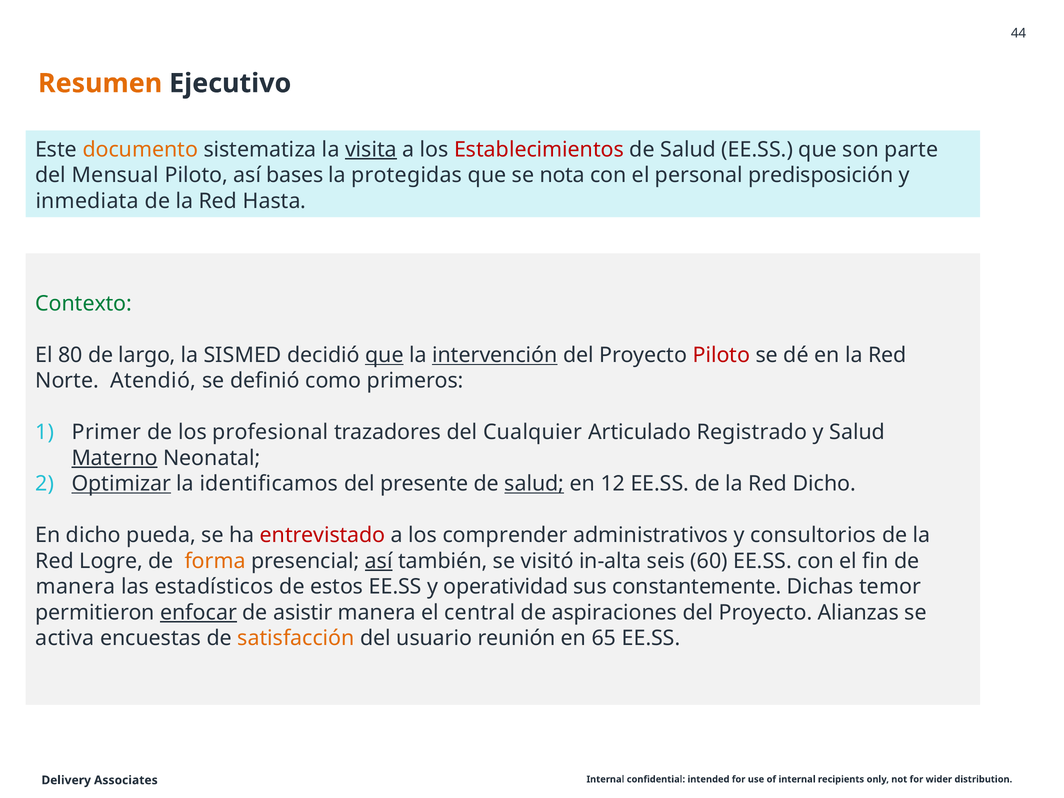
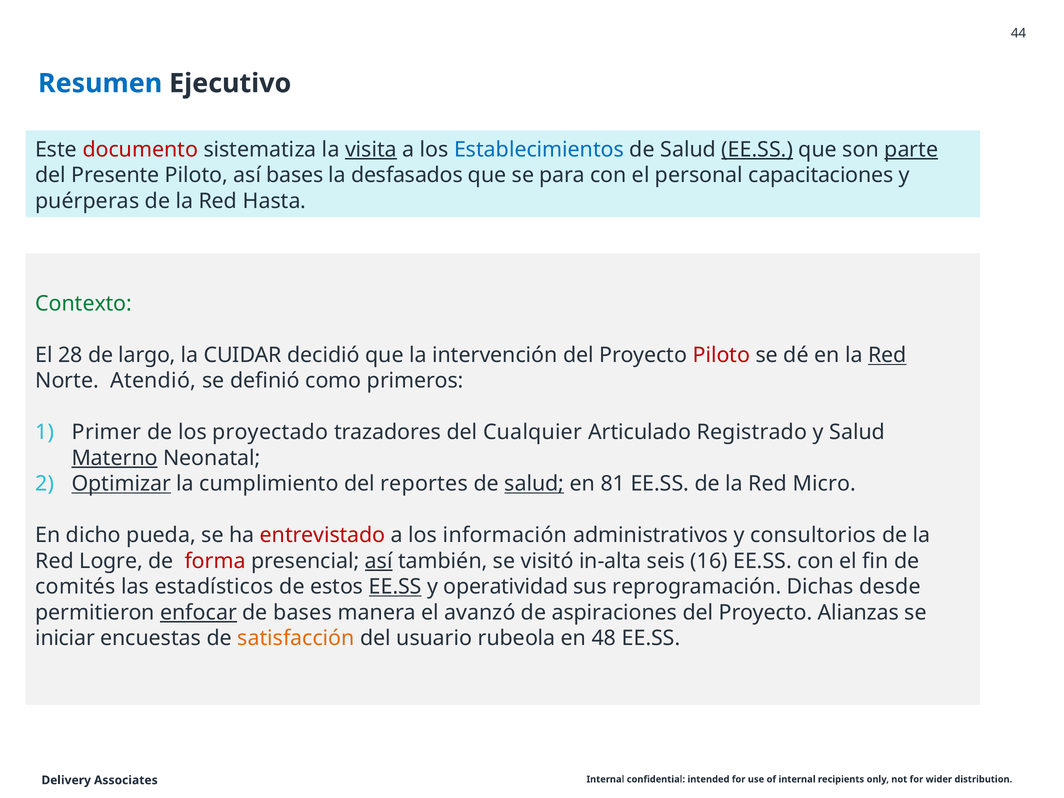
Resumen colour: orange -> blue
documento colour: orange -> red
Establecimientos colour: red -> blue
EE.SS at (757, 150) underline: none -> present
parte underline: none -> present
Mensual: Mensual -> Presente
protegidas: protegidas -> desfasados
nota: nota -> para
predisposición: predisposición -> capacitaciones
inmediata: inmediata -> puérperas
80: 80 -> 28
SISMED: SISMED -> CUIDAR
que at (384, 355) underline: present -> none
intervención underline: present -> none
Red at (887, 355) underline: none -> present
profesional: profesional -> proyectado
identificamos: identificamos -> cumplimiento
presente: presente -> reportes
12: 12 -> 81
Red Dicho: Dicho -> Micro
comprender: comprender -> información
forma colour: orange -> red
60: 60 -> 16
manera at (75, 587): manera -> comités
EE.SS at (395, 587) underline: none -> present
constantemente: constantemente -> reprogramación
temor: temor -> desde
de asistir: asistir -> bases
central: central -> avanzó
activa: activa -> iniciar
reunión: reunión -> rubeola
65: 65 -> 48
